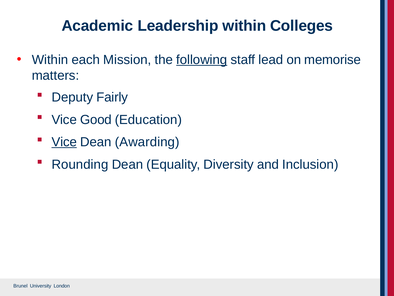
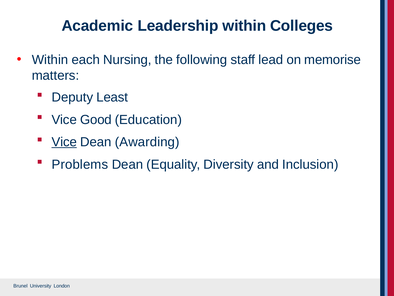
Mission: Mission -> Nursing
following underline: present -> none
Fairly: Fairly -> Least
Rounding: Rounding -> Problems
